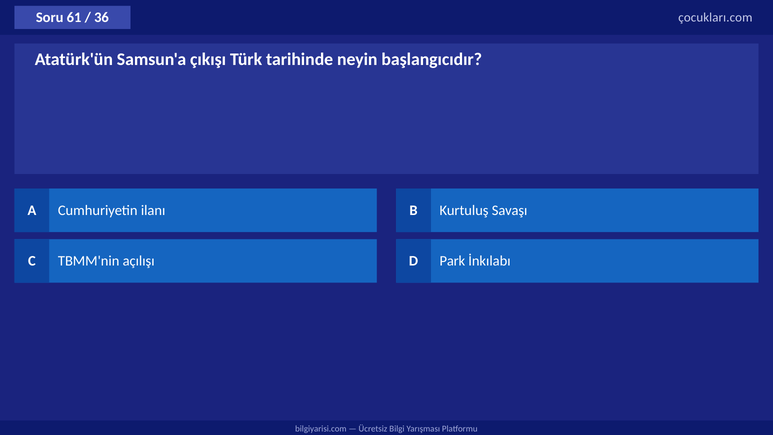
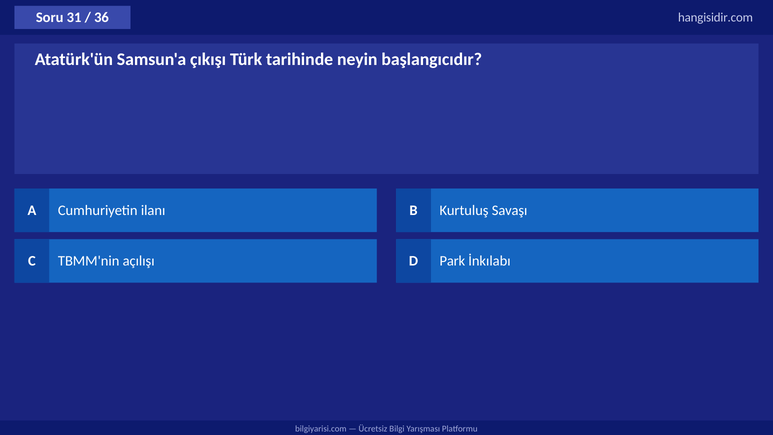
61: 61 -> 31
çocukları.com: çocukları.com -> hangisidir.com
